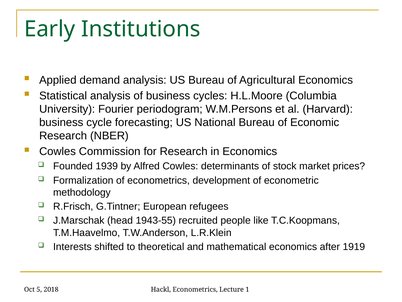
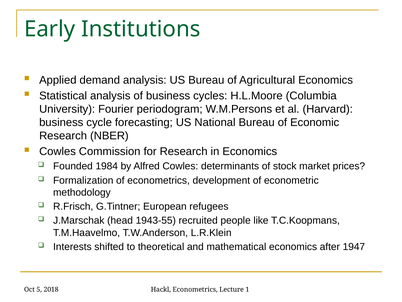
1939: 1939 -> 1984
1919: 1919 -> 1947
